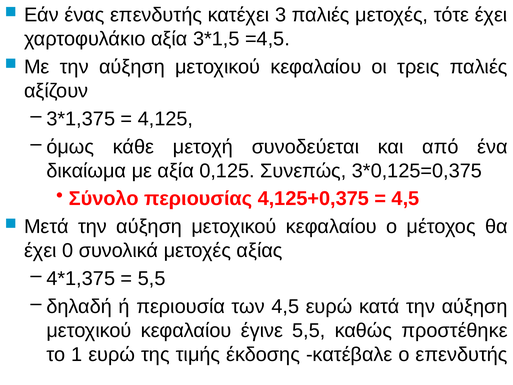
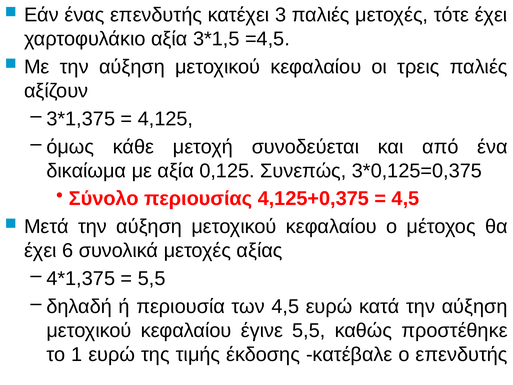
0: 0 -> 6
